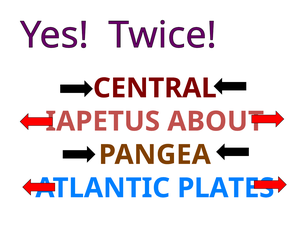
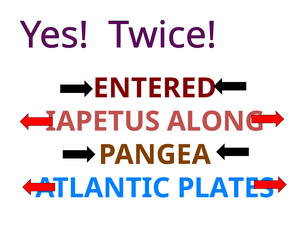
CENTRAL: CENTRAL -> ENTERED
ABOUT: ABOUT -> ALONG
